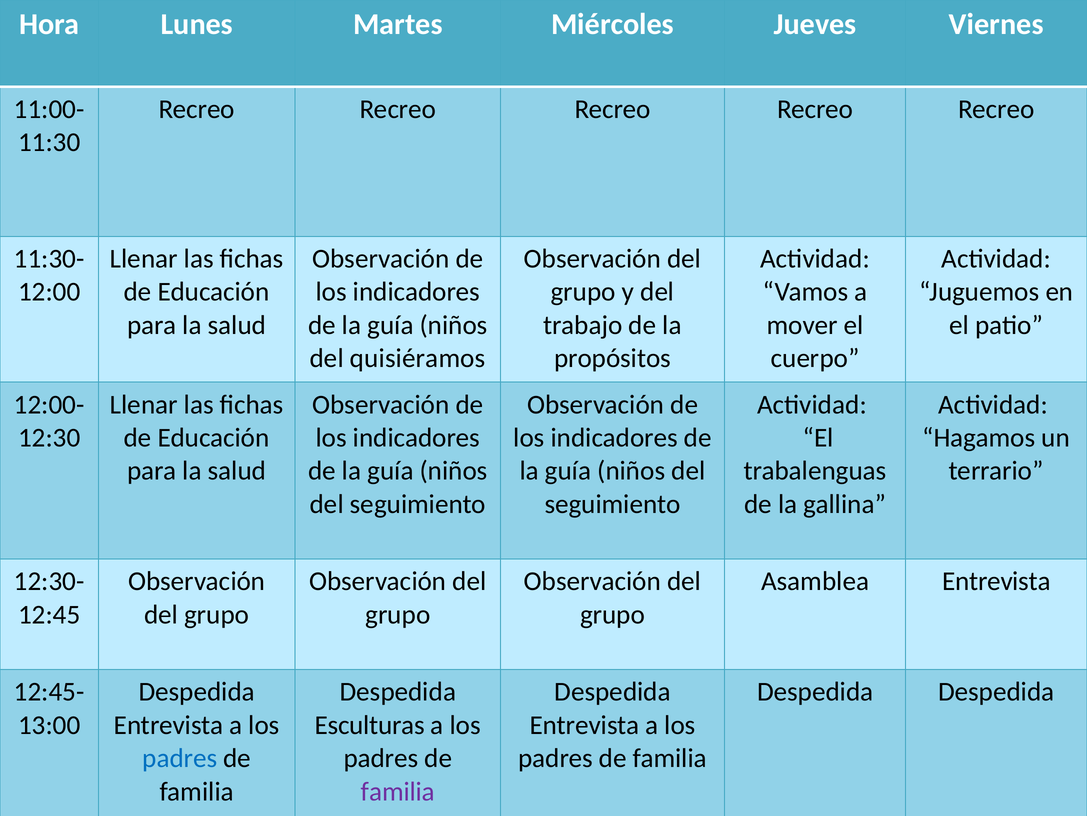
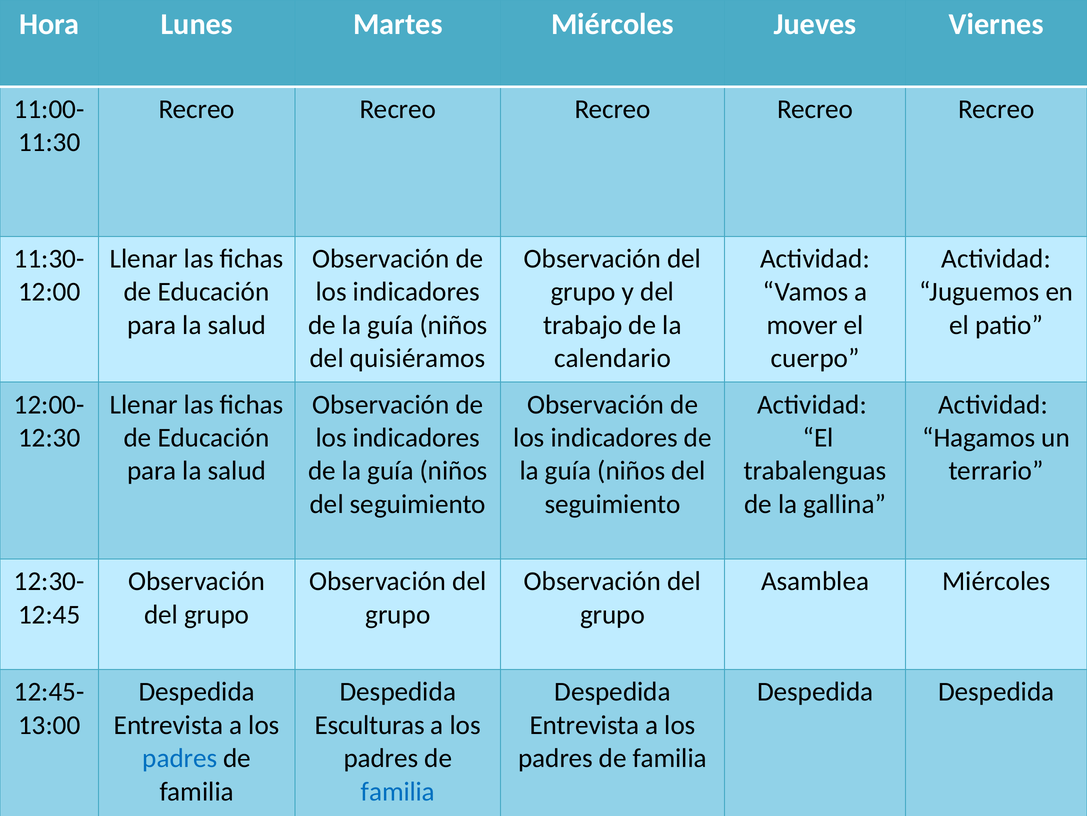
propósitos: propósitos -> calendario
Asamblea Entrevista: Entrevista -> Miércoles
familia at (398, 791) colour: purple -> blue
